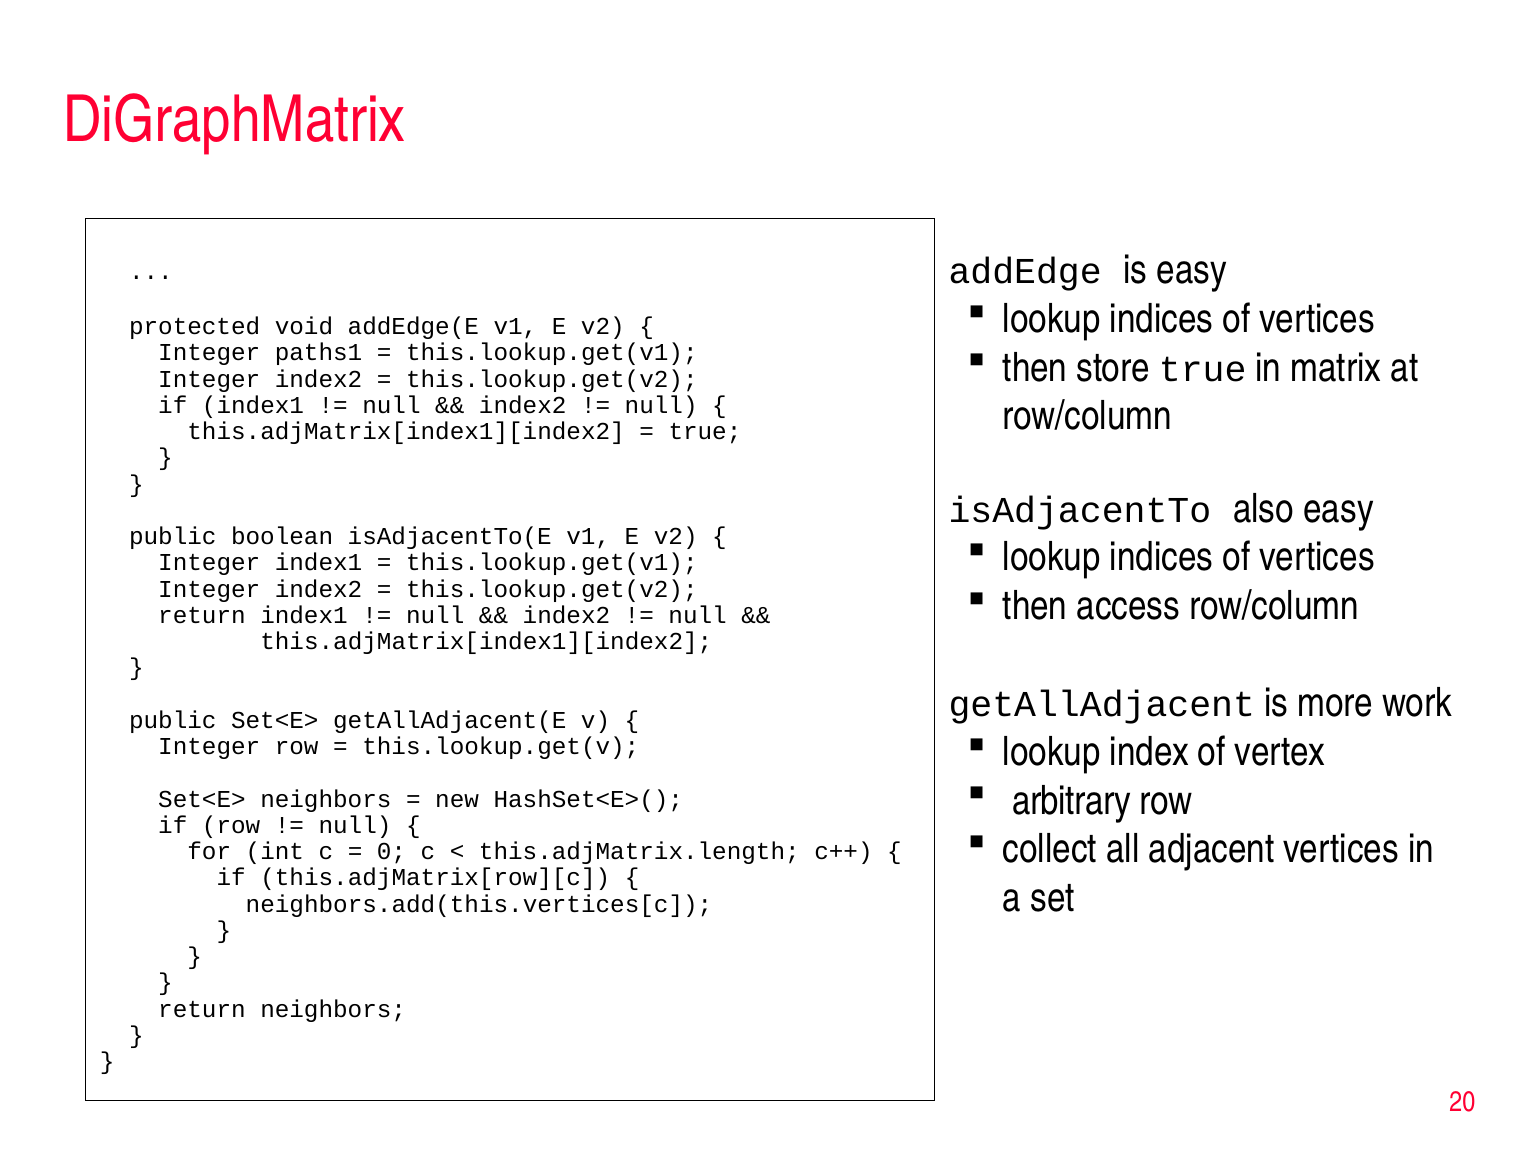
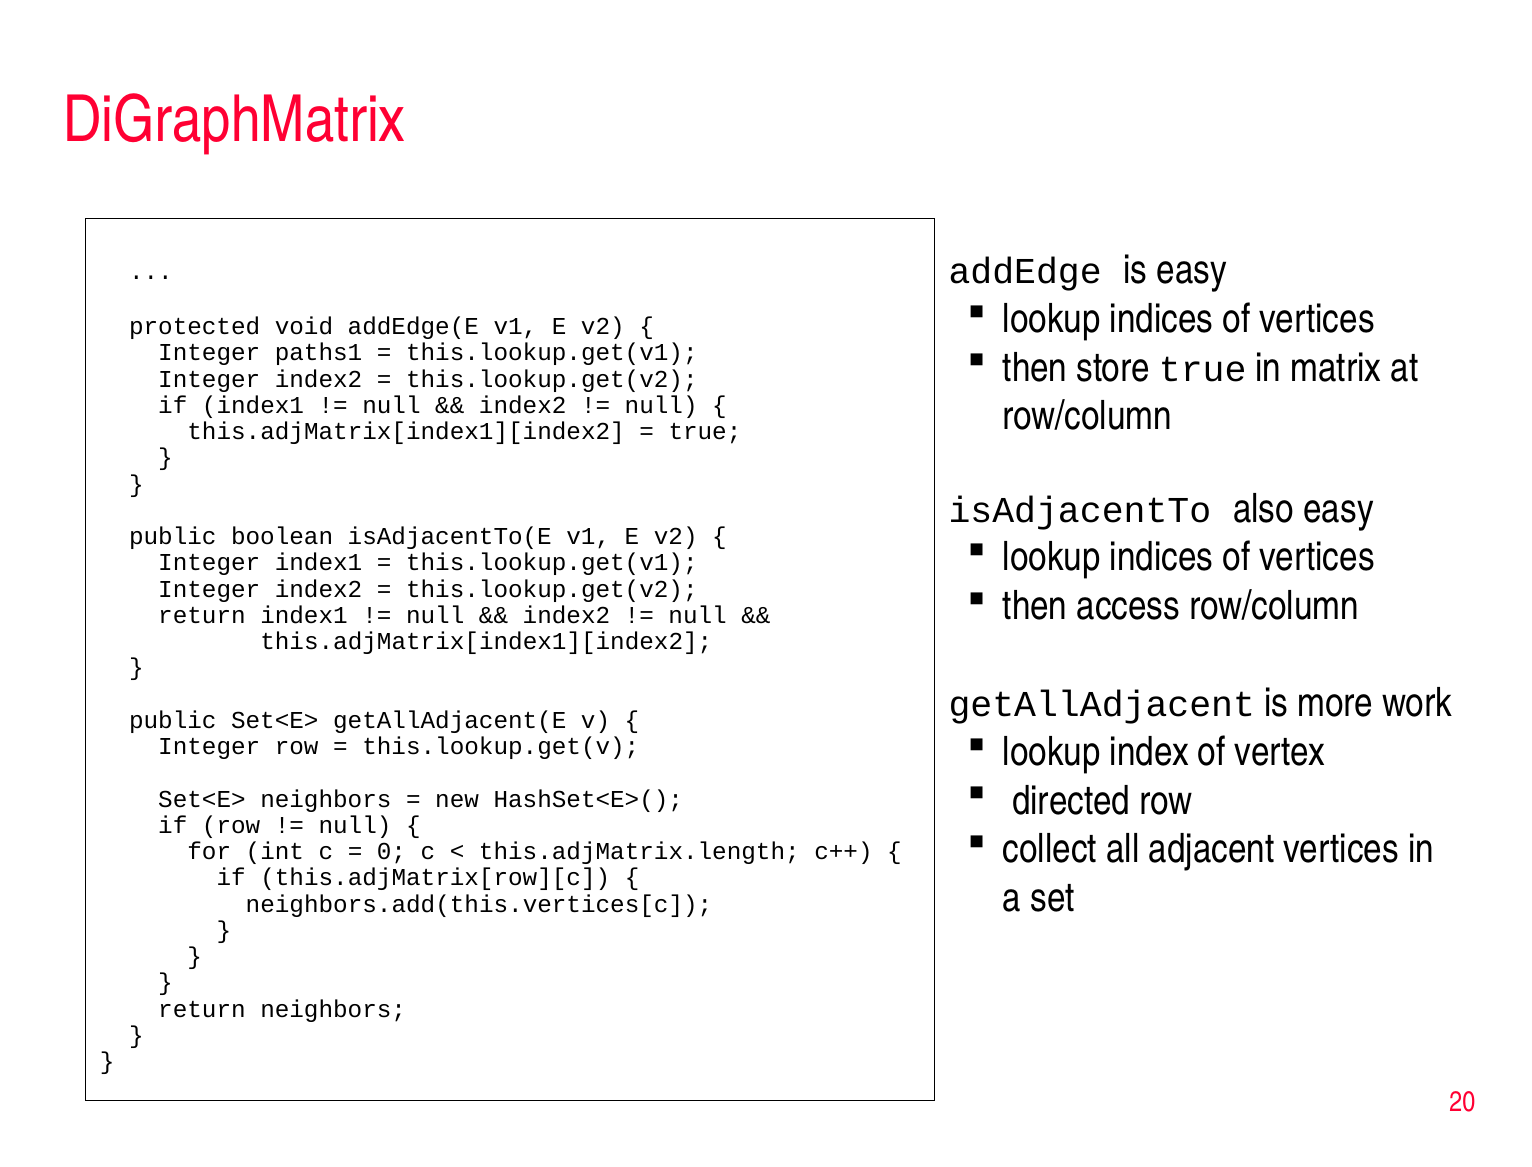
arbitrary: arbitrary -> directed
